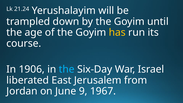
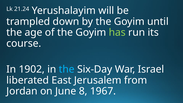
has colour: yellow -> light green
1906: 1906 -> 1902
9: 9 -> 8
